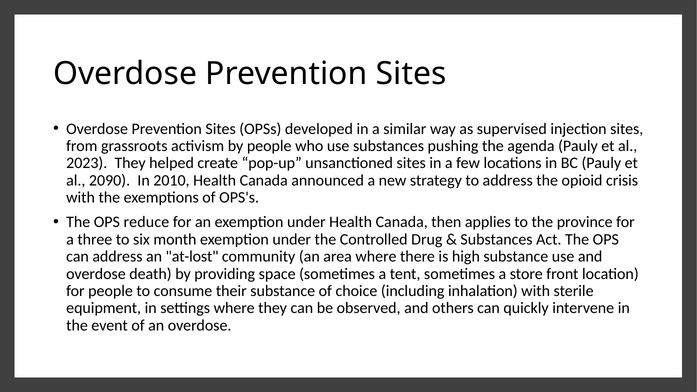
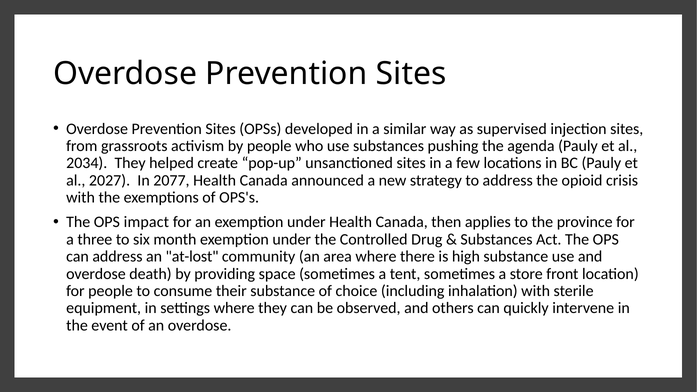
2023: 2023 -> 2034
2090: 2090 -> 2027
2010: 2010 -> 2077
reduce: reduce -> impact
